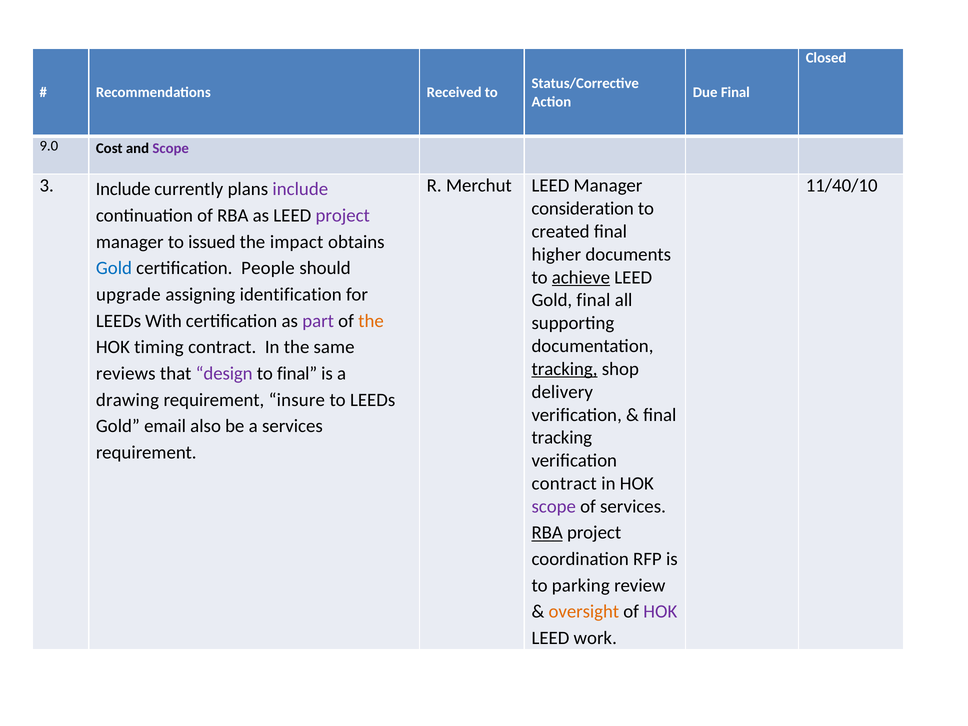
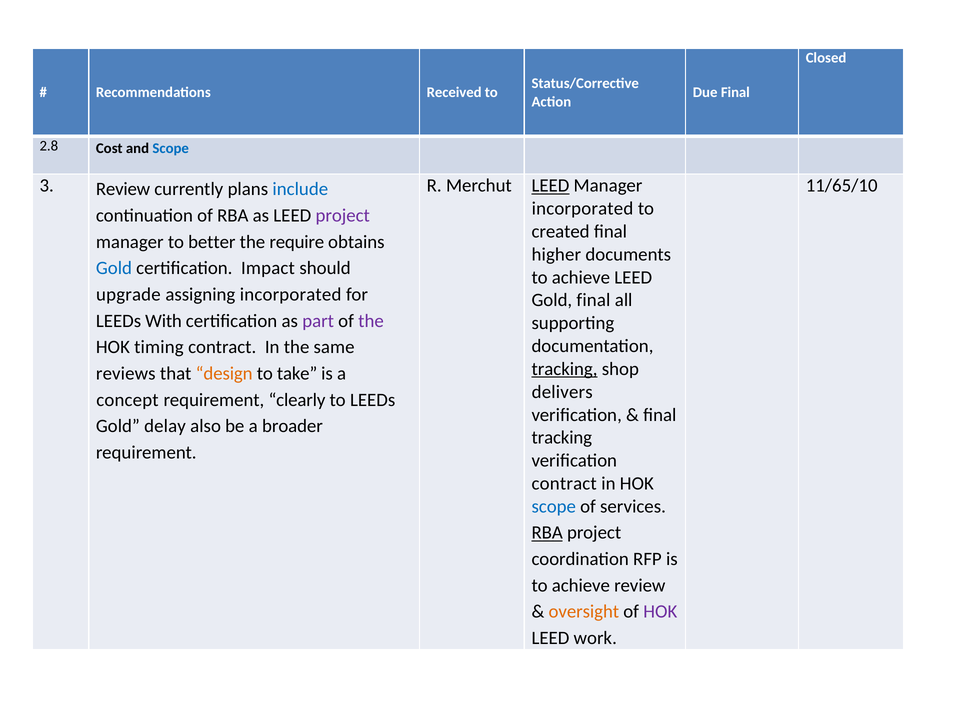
9.0: 9.0 -> 2.8
Scope at (171, 148) colour: purple -> blue
3 Include: Include -> Review
include at (300, 189) colour: purple -> blue
LEED at (550, 186) underline: none -> present
11/40/10: 11/40/10 -> 11/65/10
consideration at (583, 209): consideration -> incorporated
issued: issued -> better
impact: impact -> require
People: People -> Impact
achieve at (581, 277) underline: present -> none
assigning identification: identification -> incorporated
the at (371, 321) colour: orange -> purple
design colour: purple -> orange
to final: final -> take
delivery: delivery -> delivers
drawing: drawing -> concept
insure: insure -> clearly
email: email -> delay
a services: services -> broader
scope at (554, 506) colour: purple -> blue
parking at (581, 585): parking -> achieve
